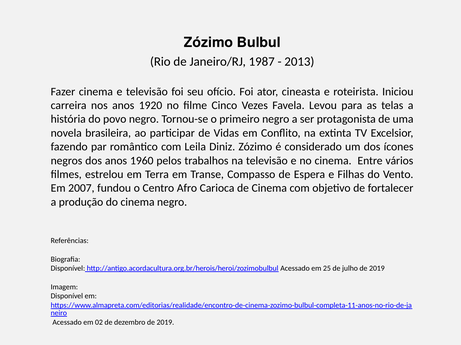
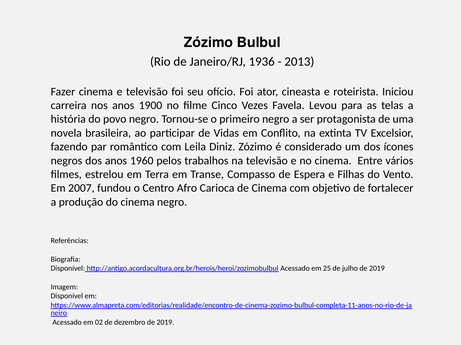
1987: 1987 -> 1936
1920: 1920 -> 1900
